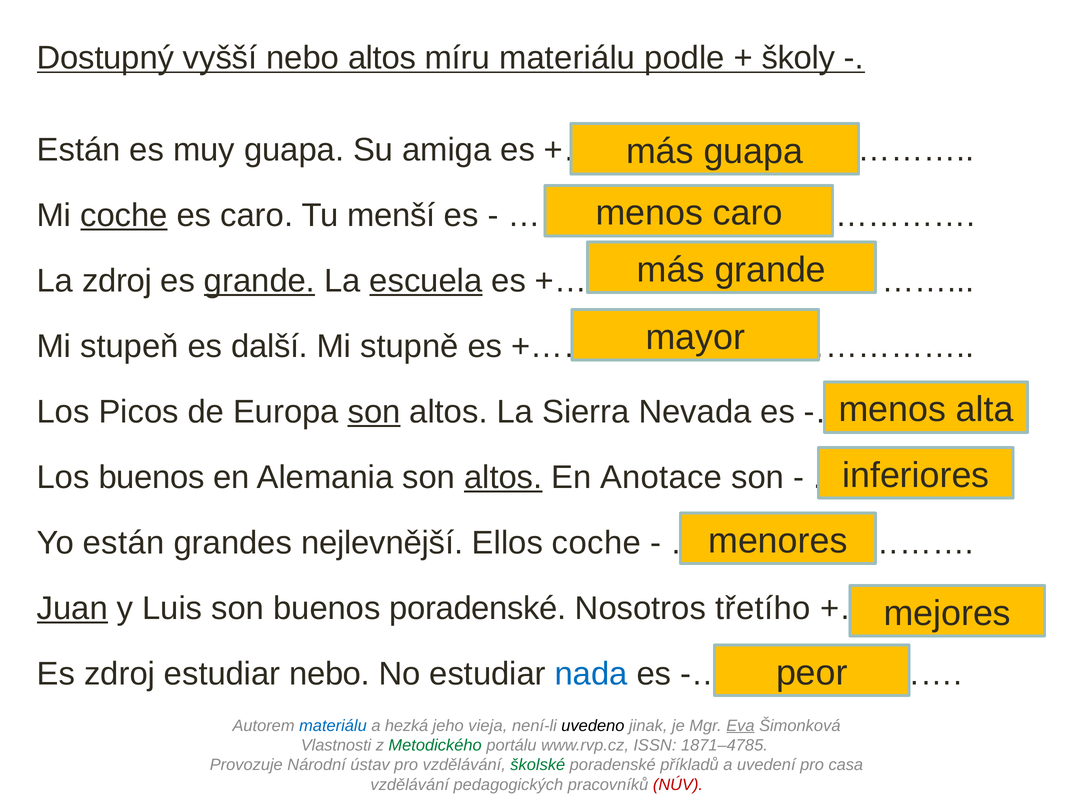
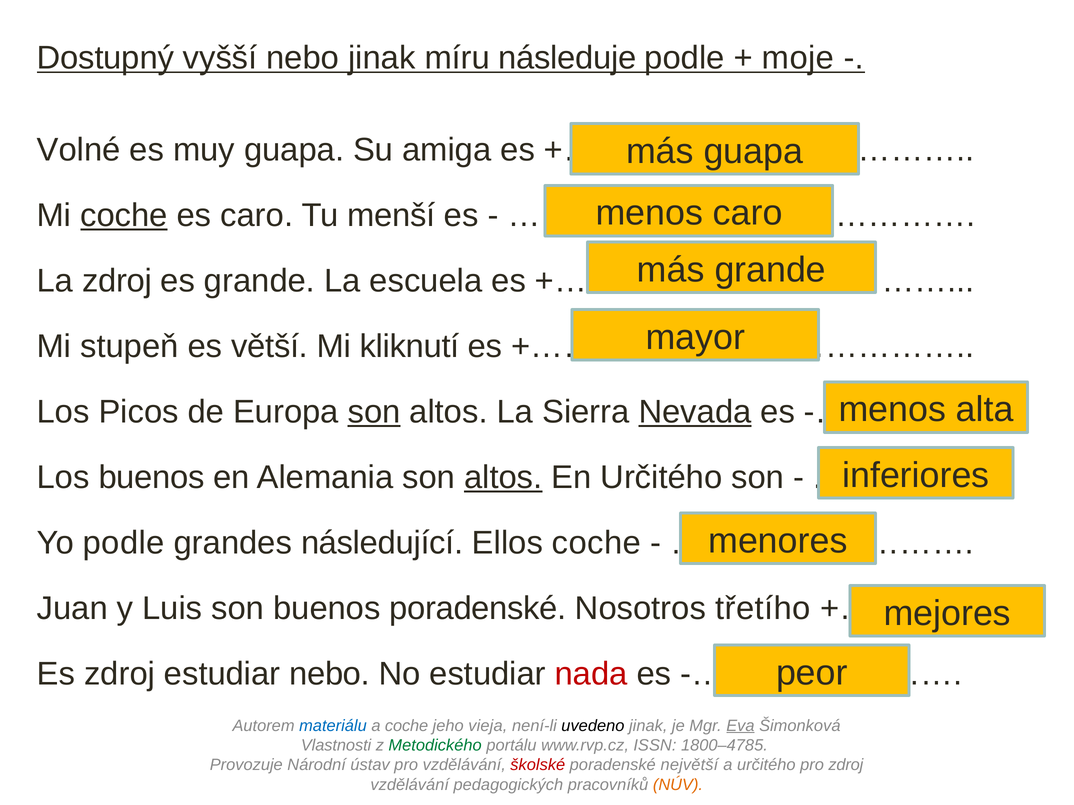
nebo altos: altos -> jinak
míru materiálu: materiálu -> následuje
školy: školy -> moje
Están at (79, 150): Están -> Volné
grande at (259, 281) underline: present -> none
escuela underline: present -> none
další: další -> větší
stupně: stupně -> kliknutí
Nevada underline: none -> present
En Anotace: Anotace -> Určitého
Yo están: están -> podle
nejlevnější: nejlevnější -> následující
Juan underline: present -> none
nada colour: blue -> red
a hezká: hezká -> coche
1871–4785: 1871–4785 -> 1800–4785
školské colour: green -> red
příkladů: příkladů -> největší
a uvedení: uvedení -> určitého
pro casa: casa -> zdroj
NÚV colour: red -> orange
